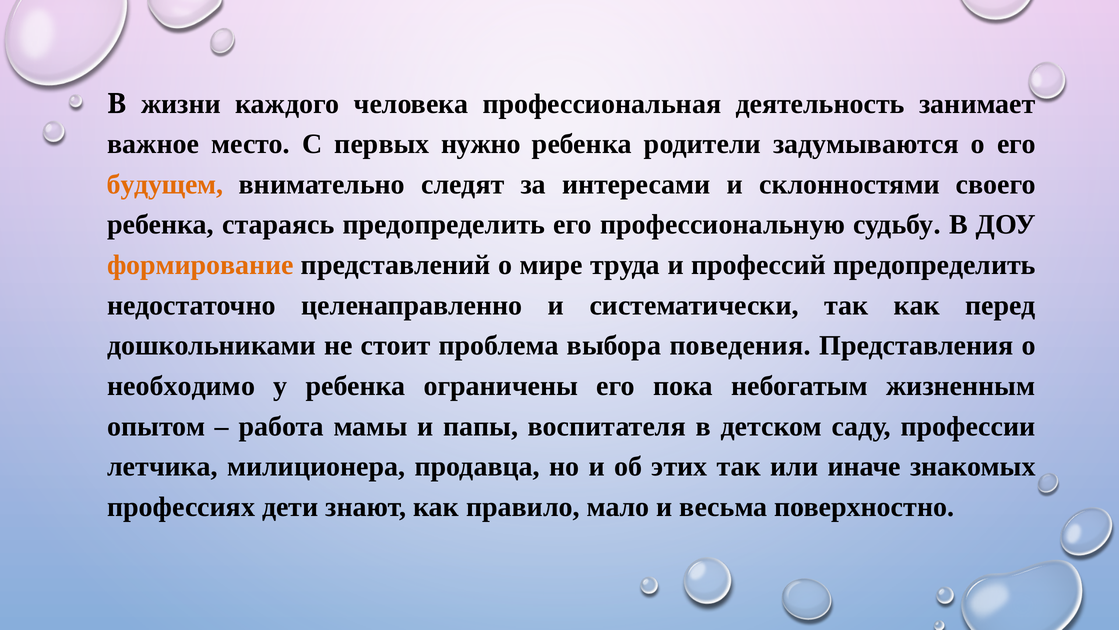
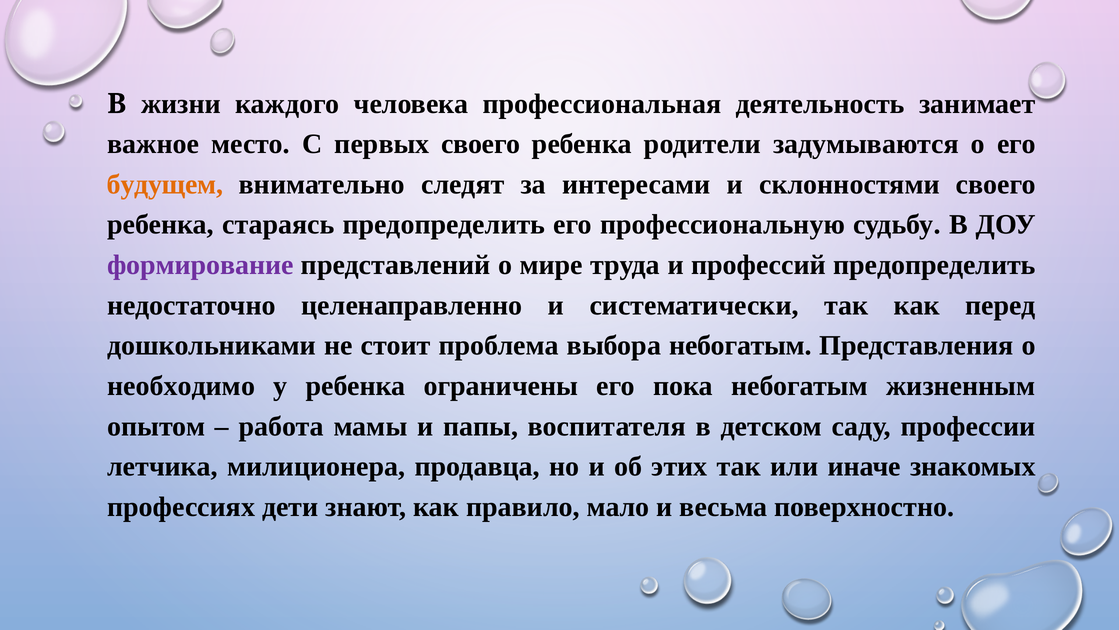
первых нужно: нужно -> своего
формирование colour: orange -> purple
выбора поведения: поведения -> небогатым
